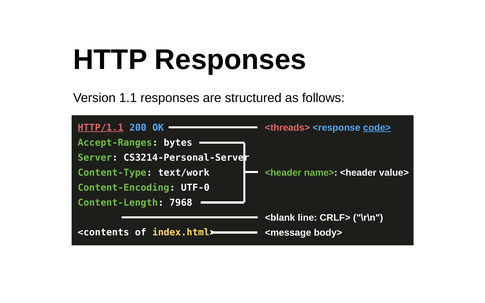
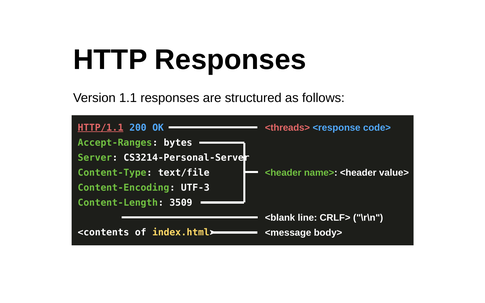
code> underline: present -> none
text/work: text/work -> text/file
UTF-0: UTF-0 -> UTF-3
7968: 7968 -> 3509
